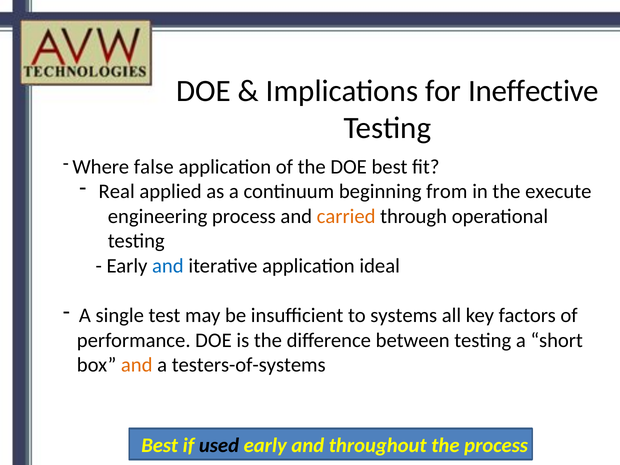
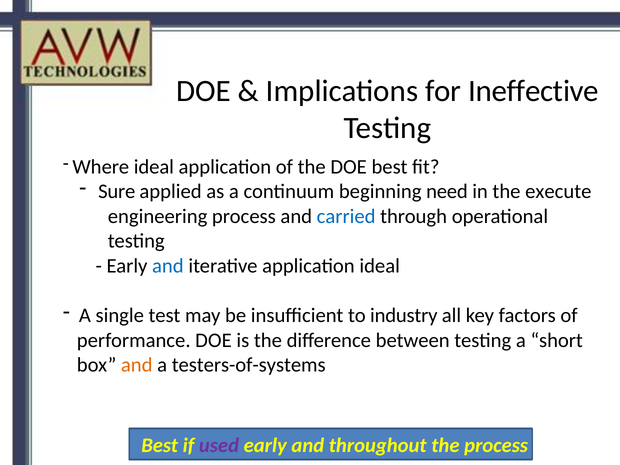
Where false: false -> ideal
Real: Real -> Sure
from: from -> need
carried colour: orange -> blue
systems: systems -> industry
used colour: black -> purple
